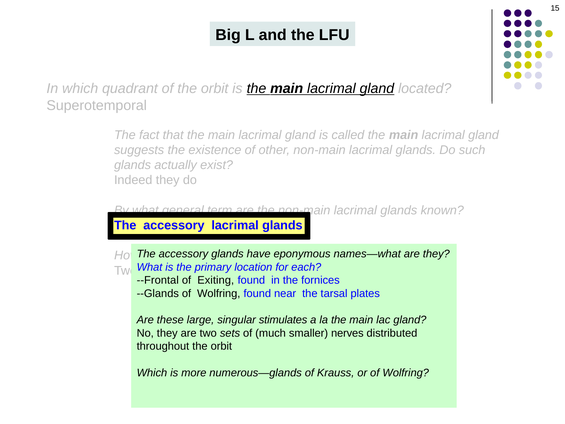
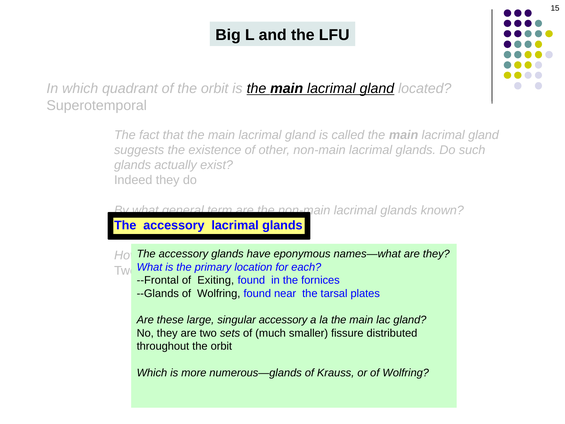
singular stimulates: stimulates -> accessory
nerves: nerves -> fissure
